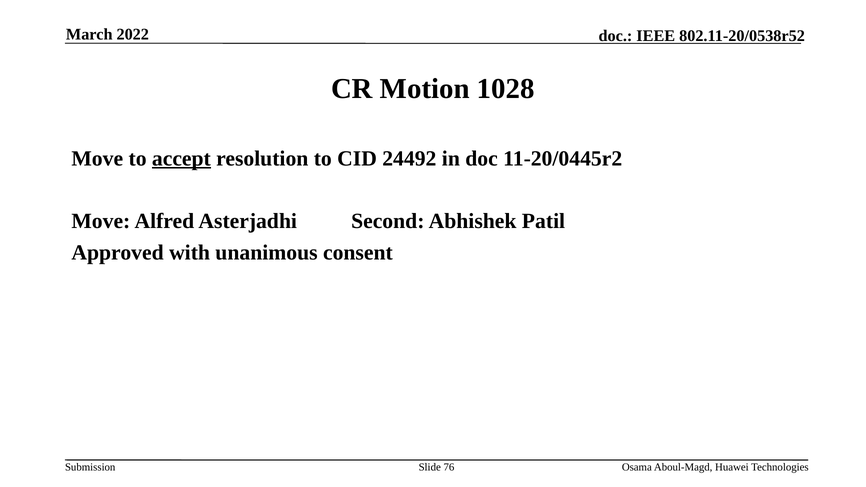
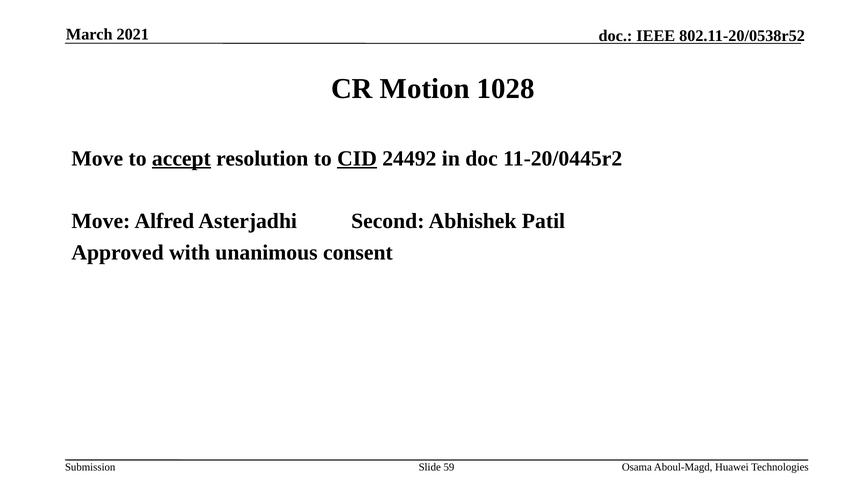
2022: 2022 -> 2021
CID underline: none -> present
76: 76 -> 59
